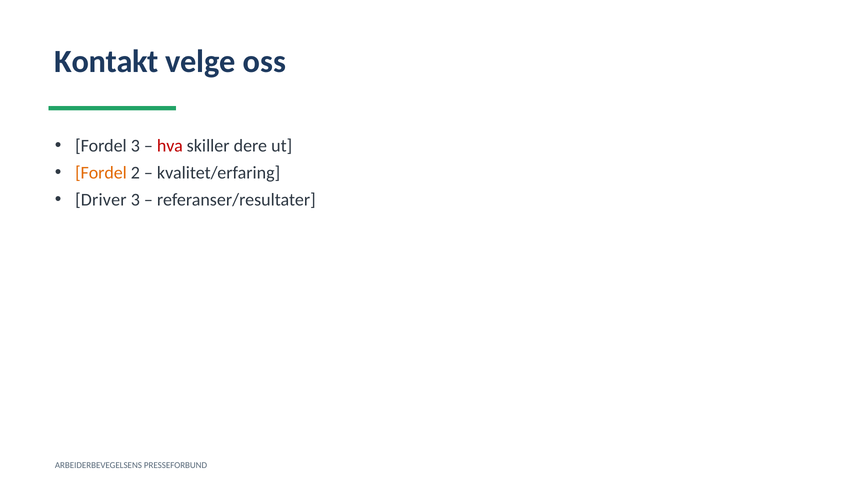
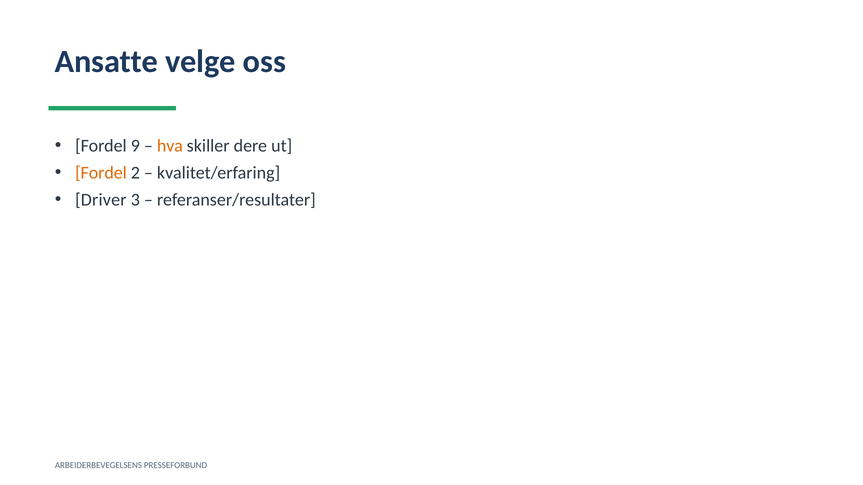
Kontakt: Kontakt -> Ansatte
Fordel 3: 3 -> 9
hva colour: red -> orange
